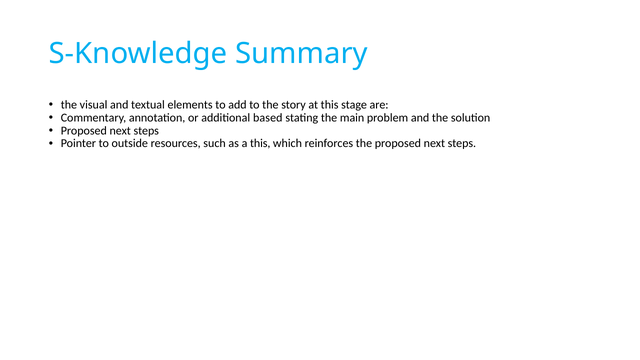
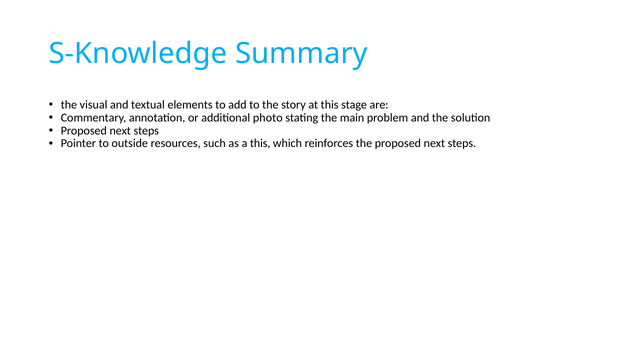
based: based -> photo
